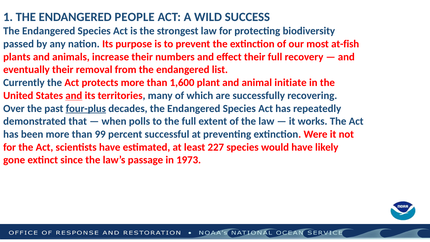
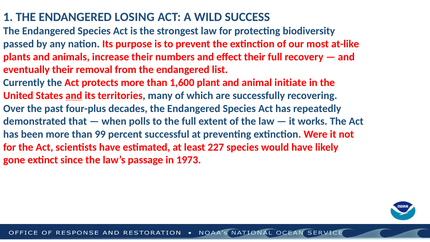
PEOPLE: PEOPLE -> LOSING
at-fish: at-fish -> at-like
four-plus underline: present -> none
